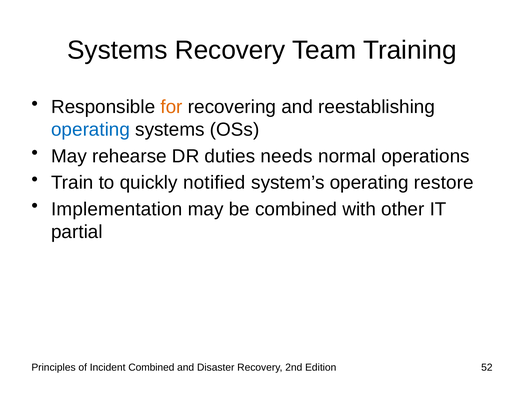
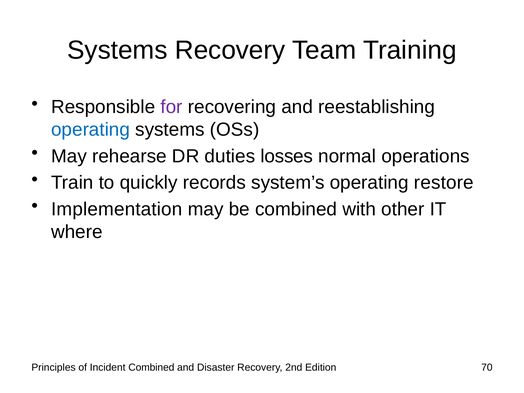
for colour: orange -> purple
needs: needs -> losses
notified: notified -> records
partial: partial -> where
52: 52 -> 70
